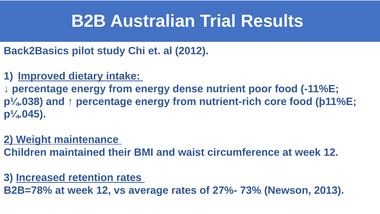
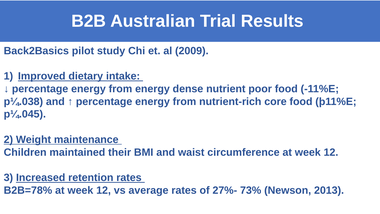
2012: 2012 -> 2009
